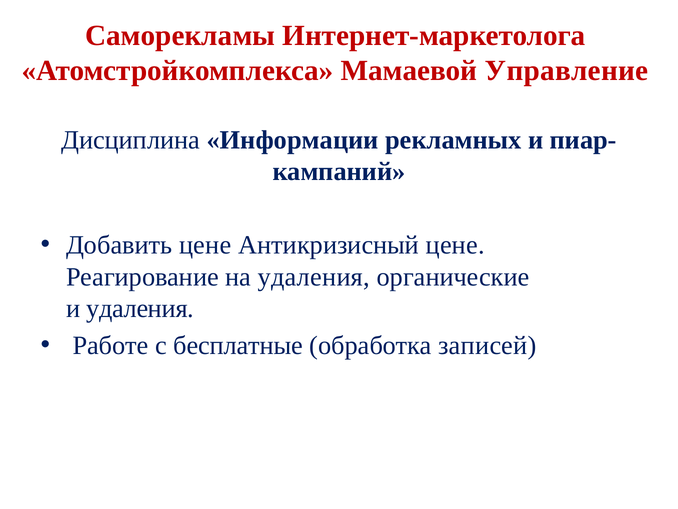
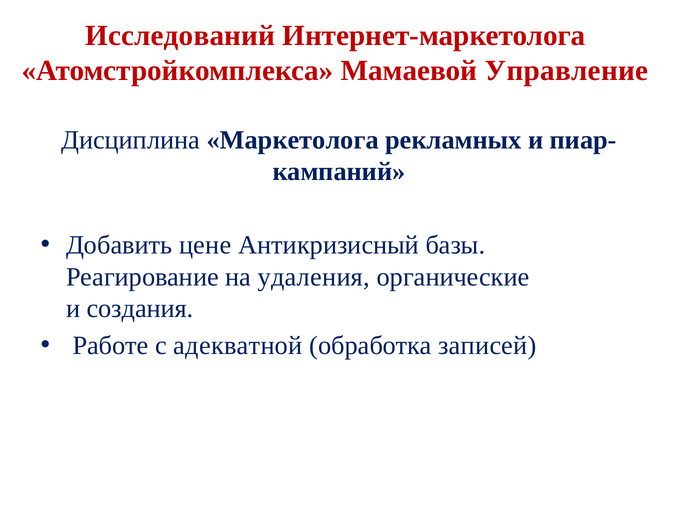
Саморекламы: Саморекламы -> Исследований
Информации: Информации -> Маркетолога
Антикризисный цене: цене -> базы
и удаления: удаления -> создания
бесплатные: бесплатные -> адекватной
